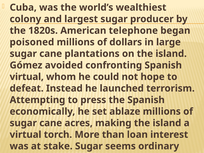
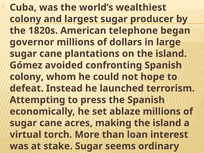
poisoned: poisoned -> governor
virtual at (27, 77): virtual -> colony
